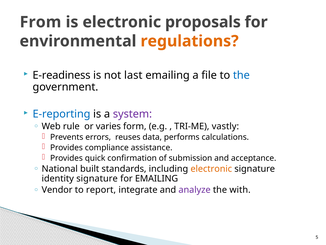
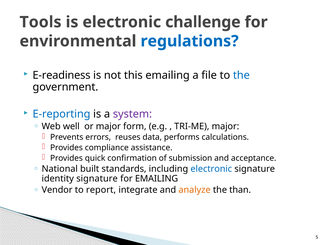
From: From -> Tools
proposals: proposals -> challenge
regulations colour: orange -> blue
last: last -> this
rule: rule -> well
or varies: varies -> major
TRI-ME vastly: vastly -> major
electronic at (211, 169) colour: orange -> blue
analyze colour: purple -> orange
with: with -> than
